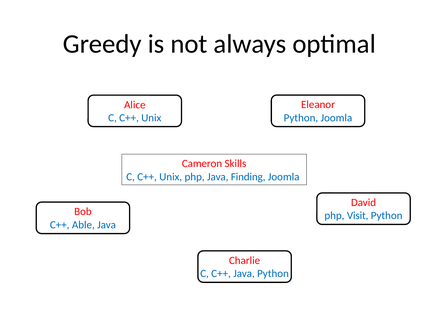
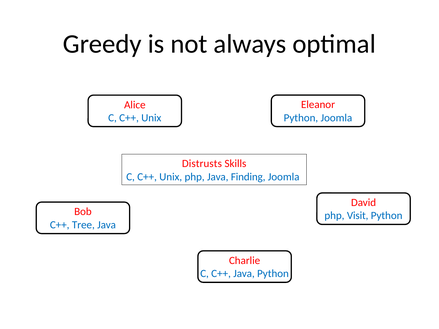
Cameron: Cameron -> Distrusts
Able: Able -> Tree
